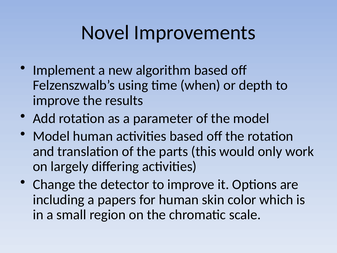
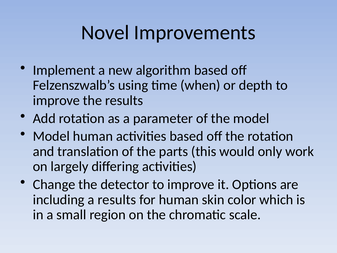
a papers: papers -> results
